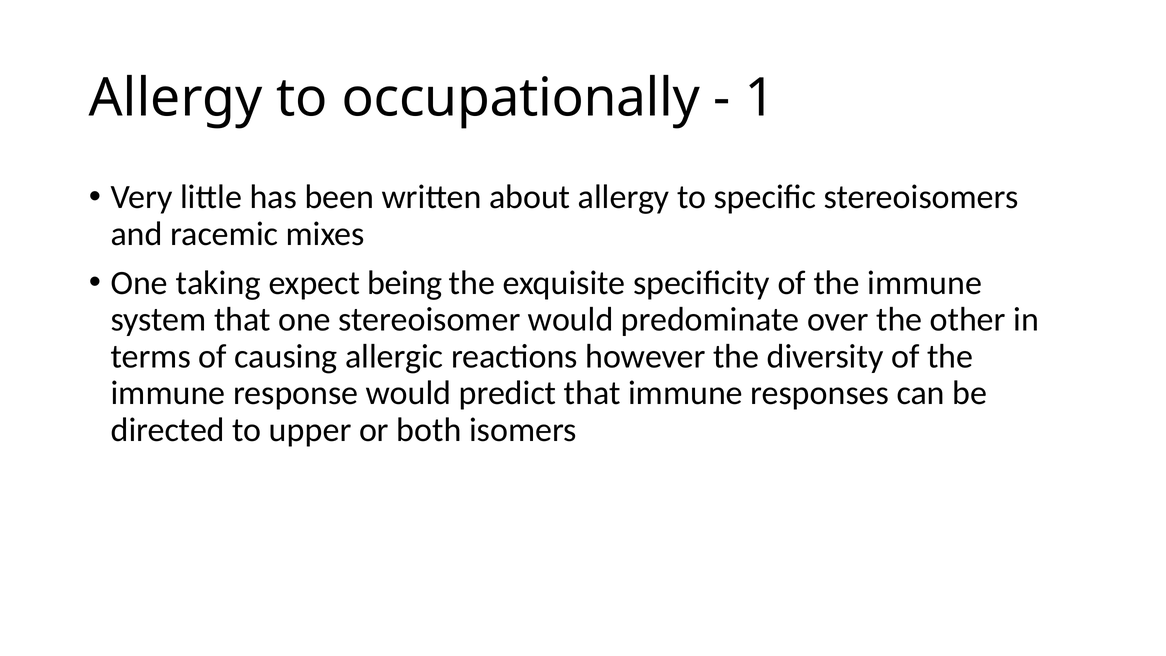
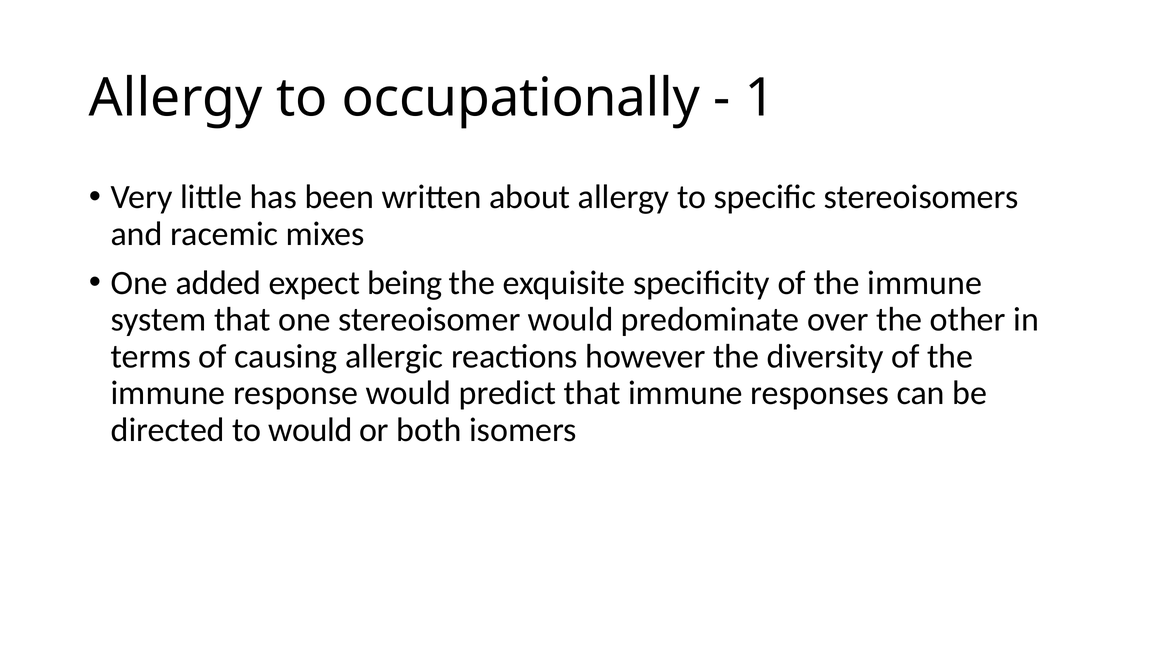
taking: taking -> added
to upper: upper -> would
